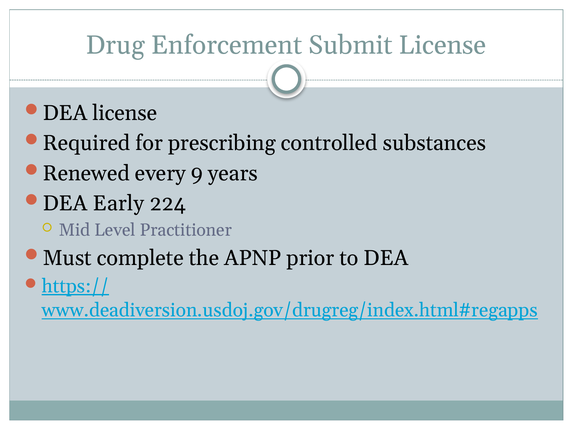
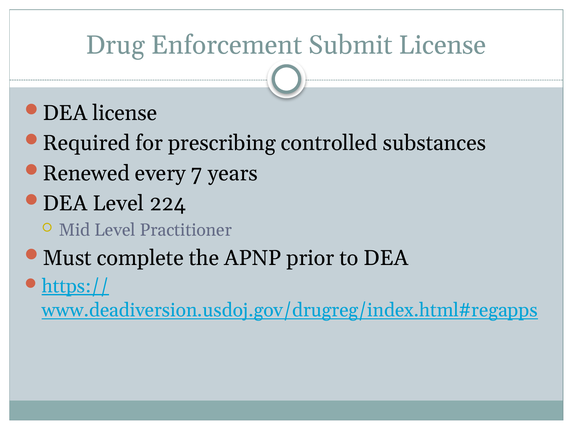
9: 9 -> 7
DEA Early: Early -> Level
